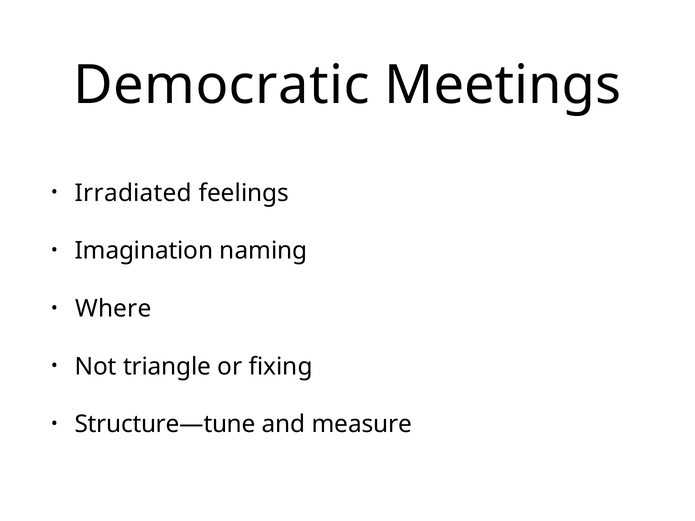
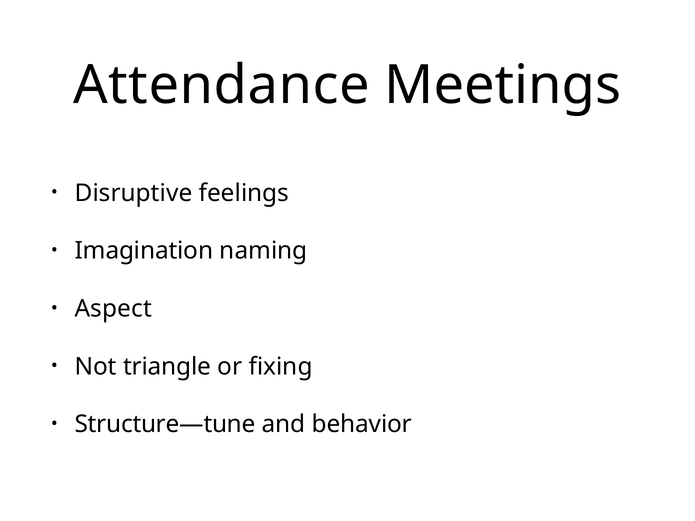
Democratic: Democratic -> Attendance
Irradiated: Irradiated -> Disruptive
Where: Where -> Aspect
measure: measure -> behavior
